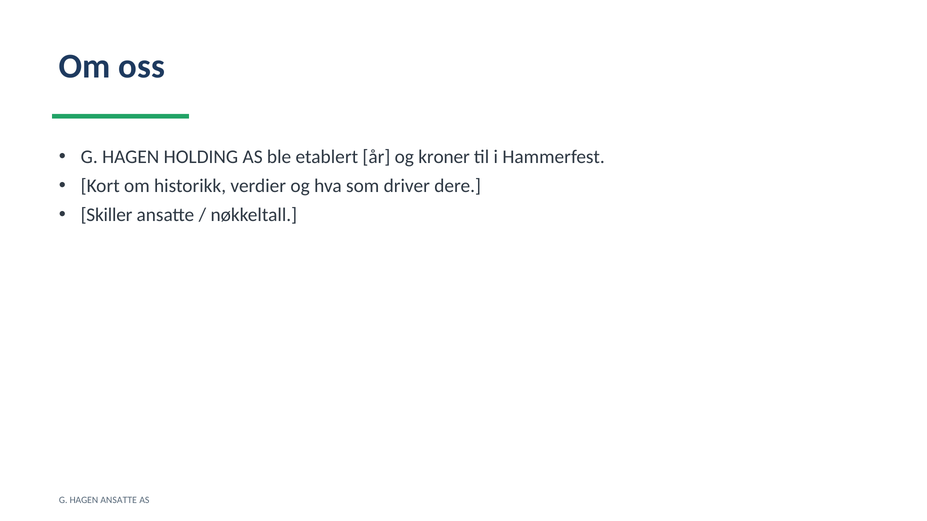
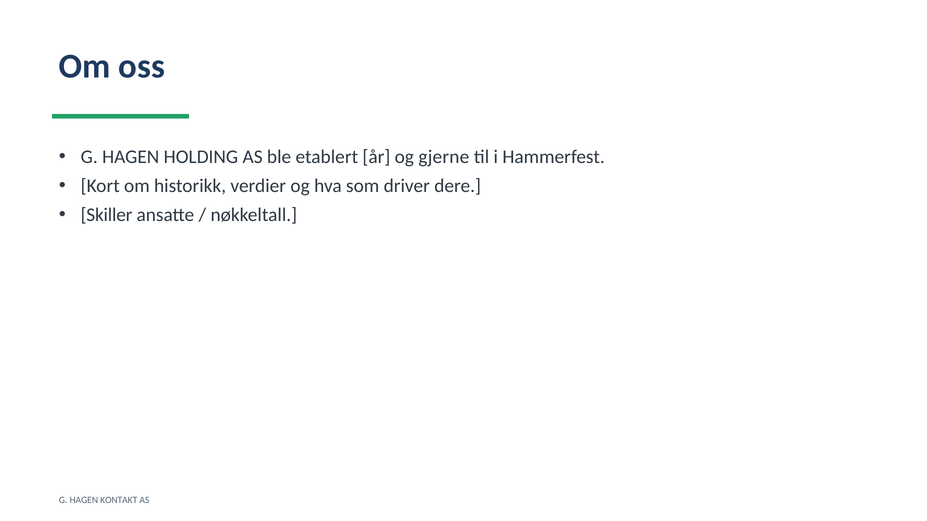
kroner: kroner -> gjerne
HAGEN ANSATTE: ANSATTE -> KONTAKT
